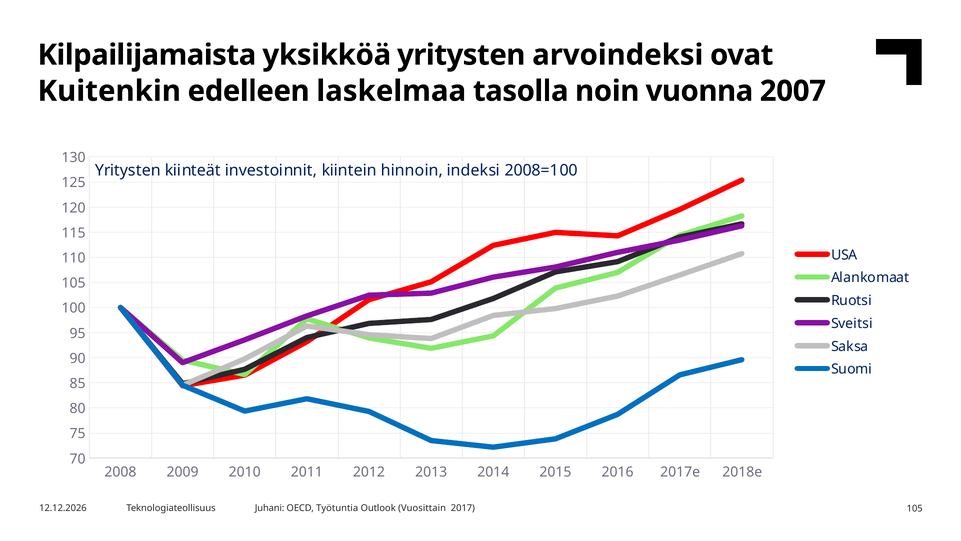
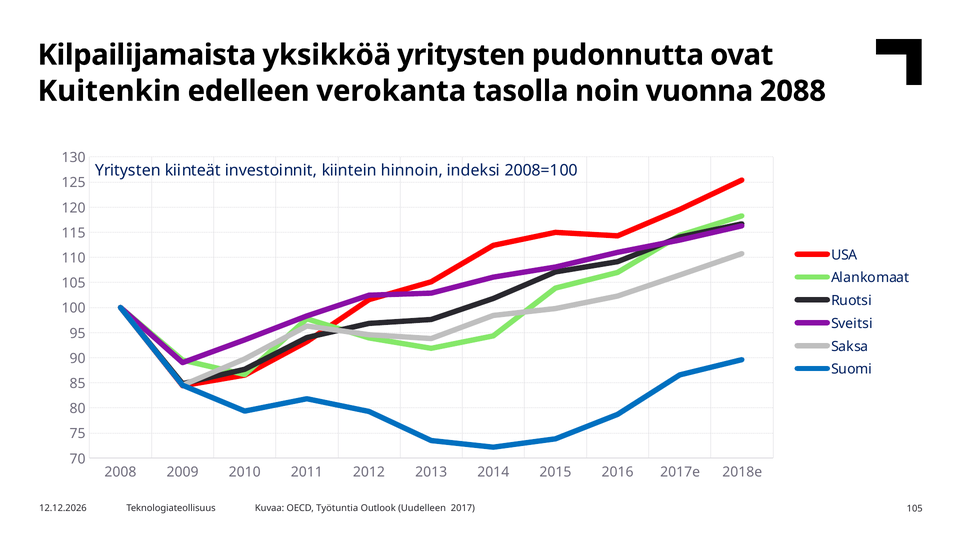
arvoindeksi: arvoindeksi -> pudonnutta
laskelmaa: laskelmaa -> verokanta
2007: 2007 -> 2088
Juhani: Juhani -> Kuvaa
Vuosittain: Vuosittain -> Uudelleen
